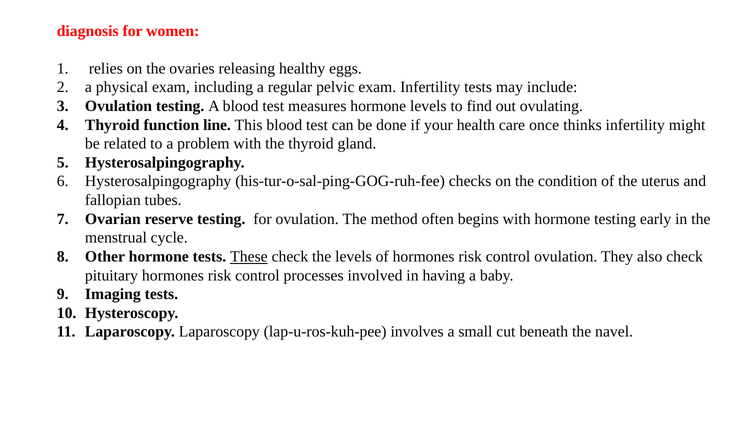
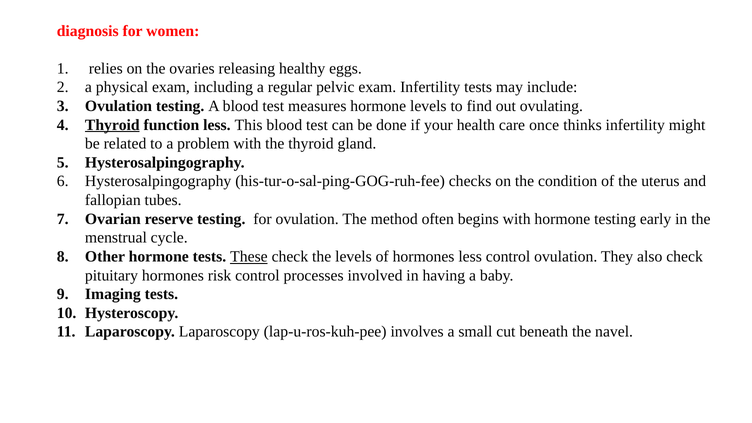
Thyroid at (112, 125) underline: none -> present
function line: line -> less
of hormones risk: risk -> less
